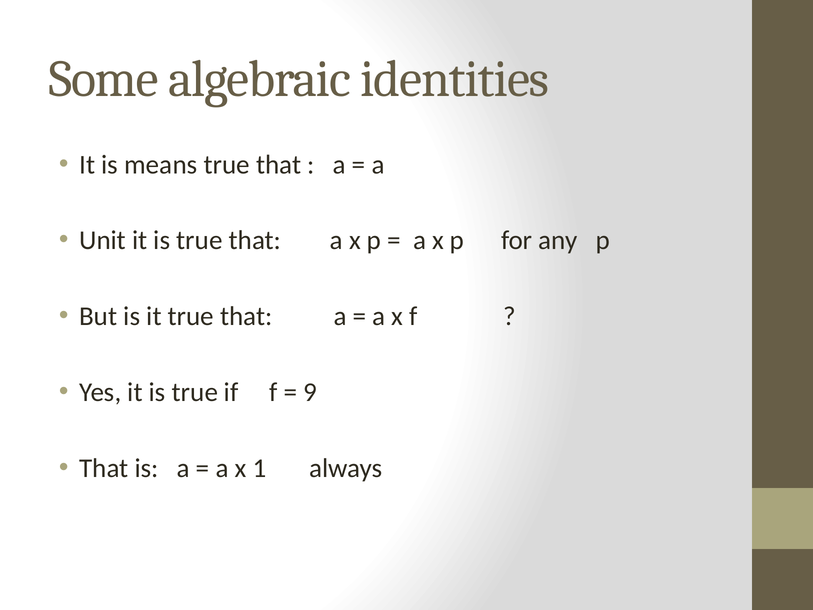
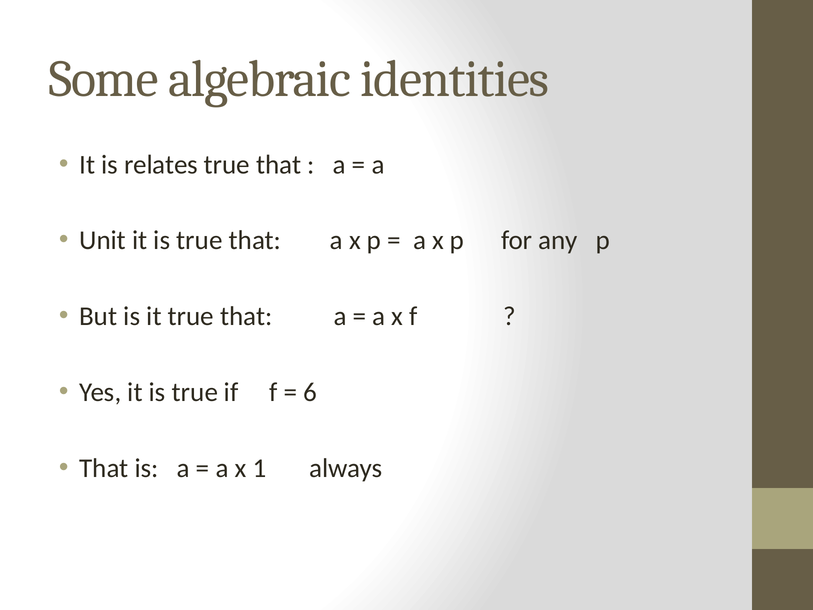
means: means -> relates
9: 9 -> 6
